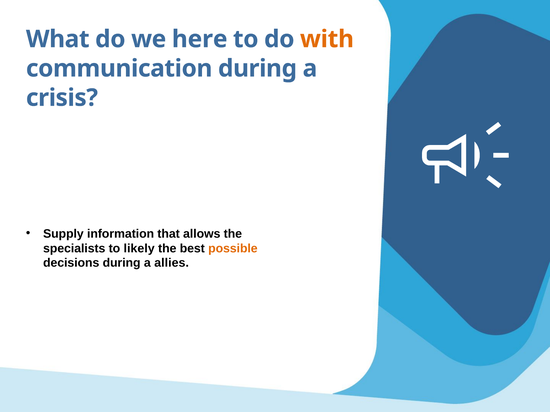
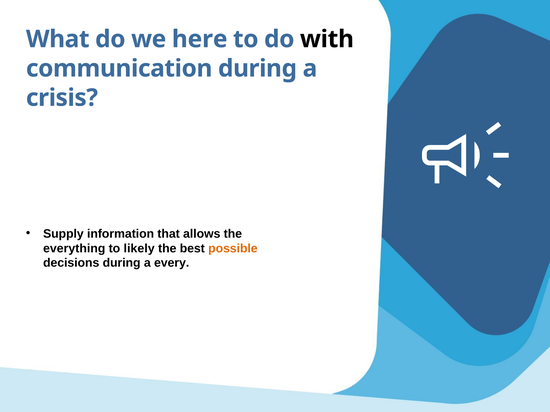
with colour: orange -> black
specialists: specialists -> everything
allies: allies -> every
